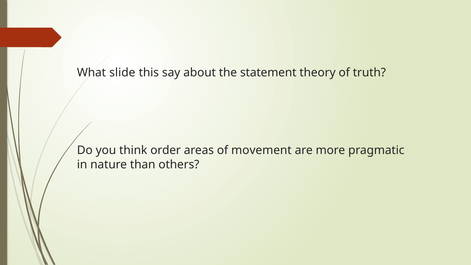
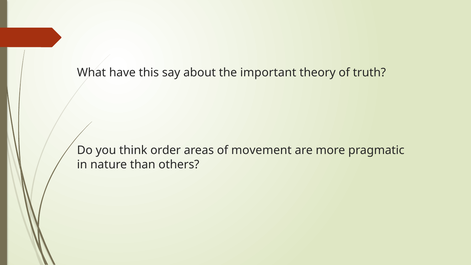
slide: slide -> have
statement: statement -> important
